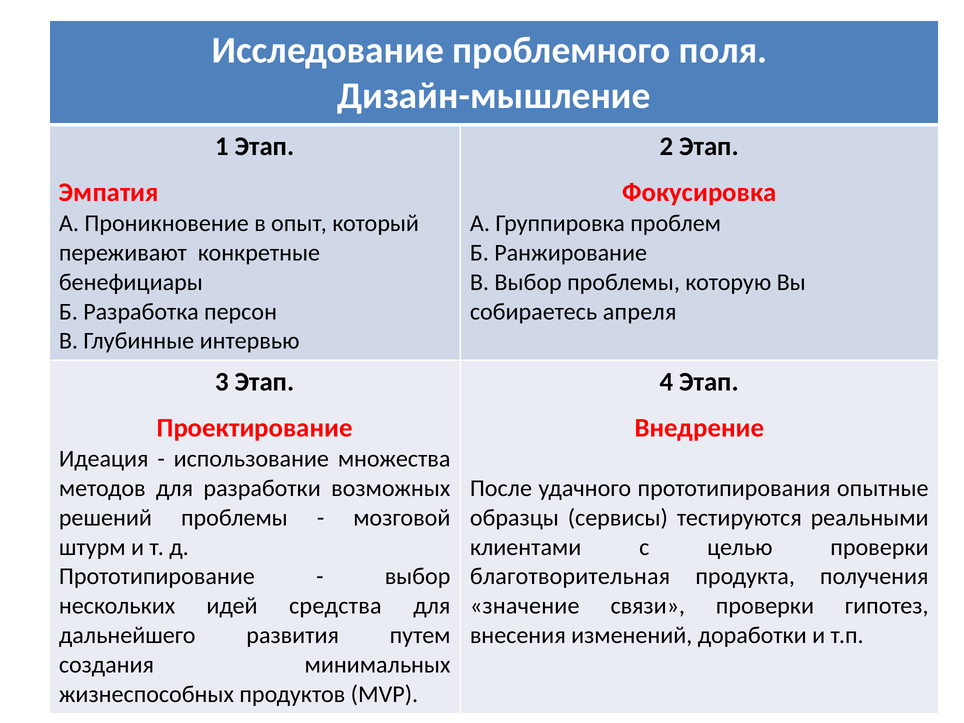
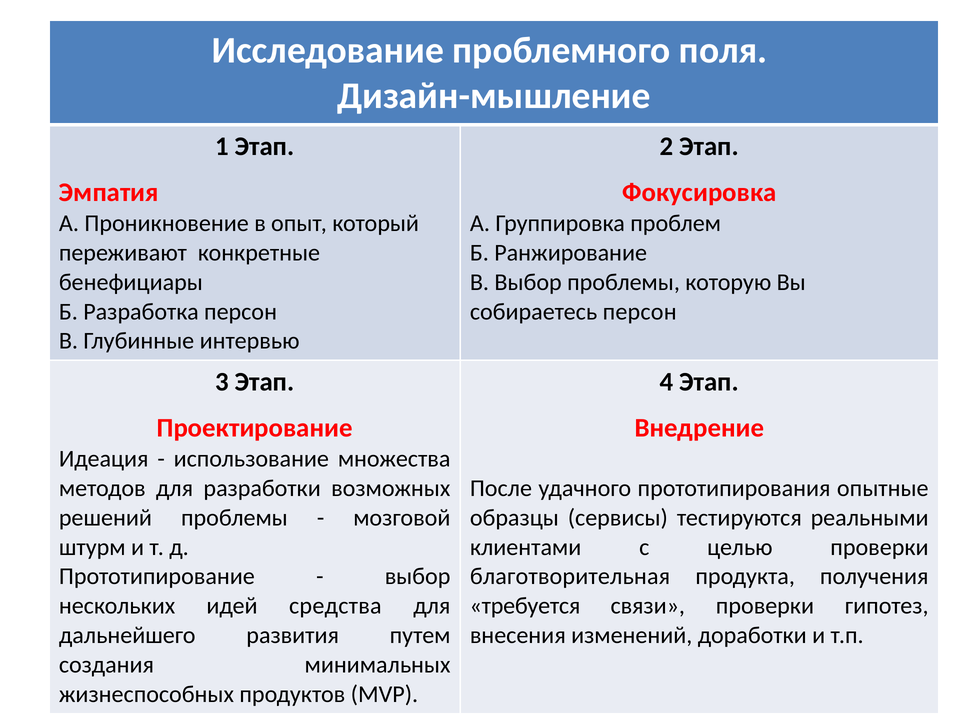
собираетесь апреля: апреля -> персон
значение: значение -> требуется
